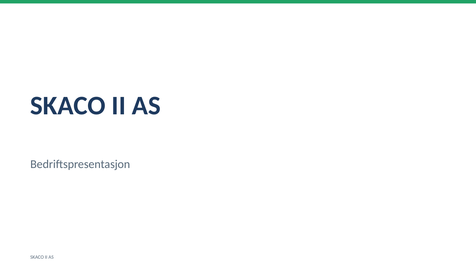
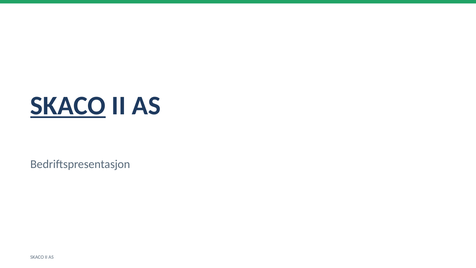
SKACO at (68, 106) underline: none -> present
